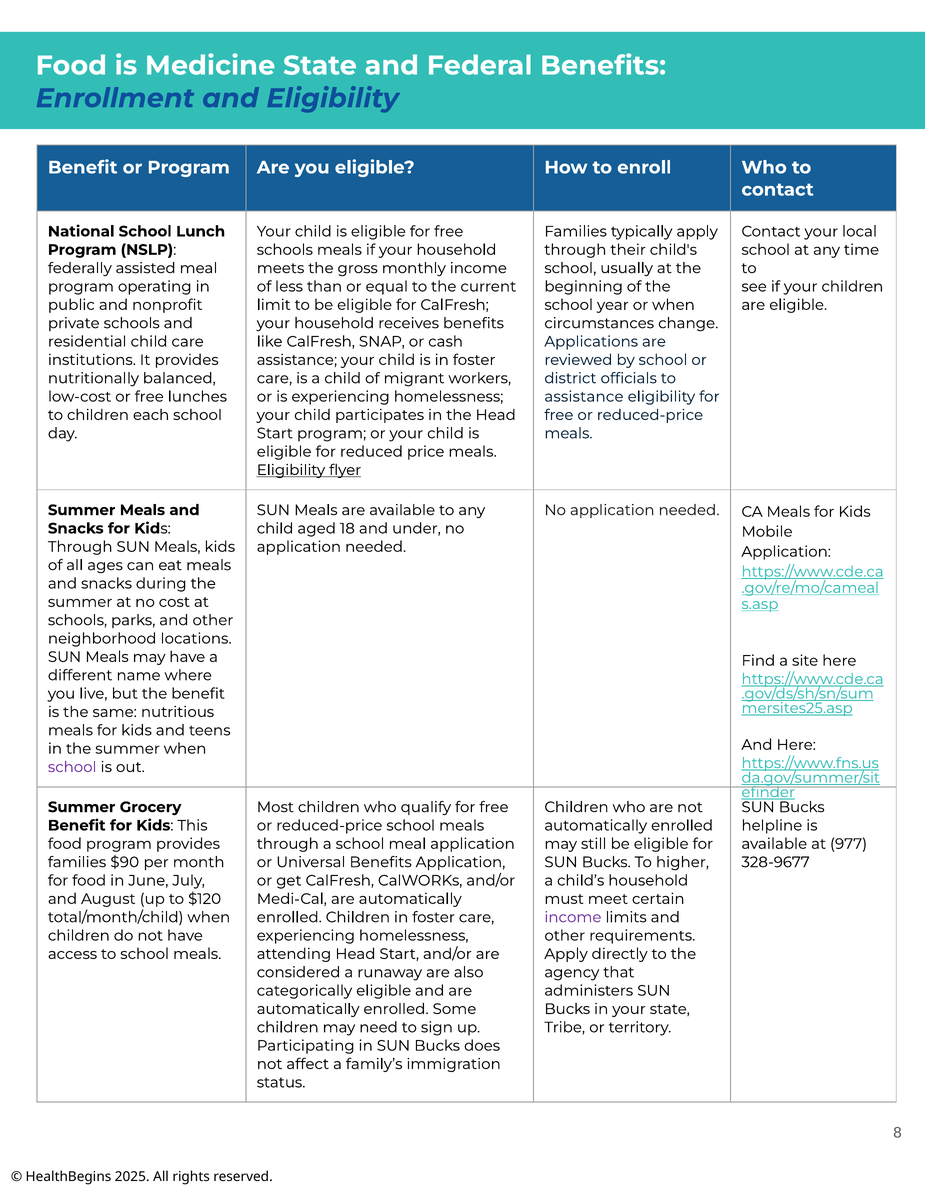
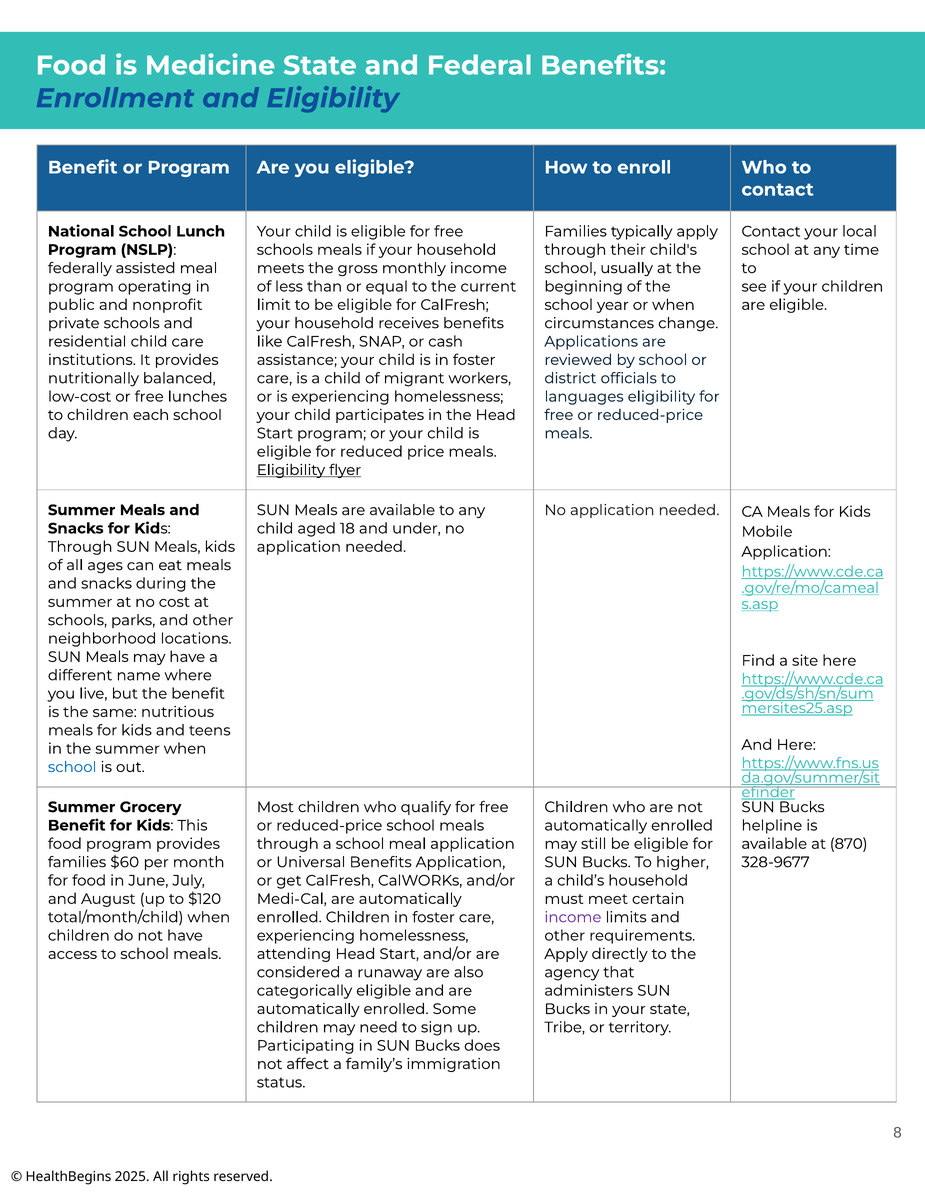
assistance at (584, 396): assistance -> languages
school at (72, 766) colour: purple -> blue
977: 977 -> 870
$90: $90 -> $60
